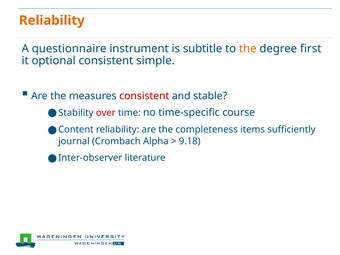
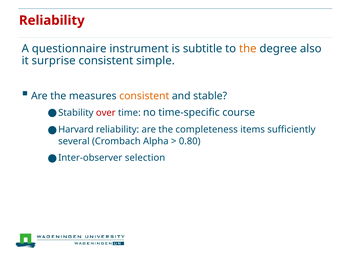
Reliability at (52, 20) colour: orange -> red
first: first -> also
optional: optional -> surprise
consistent at (144, 96) colour: red -> orange
Content: Content -> Harvard
journal: journal -> several
9.18: 9.18 -> 0.80
literature: literature -> selection
